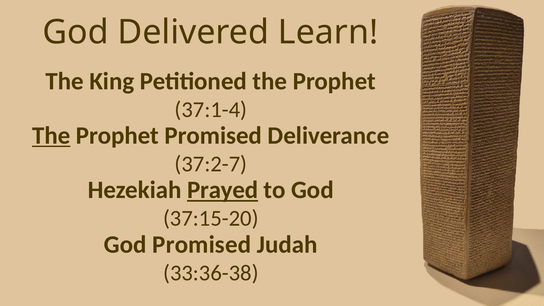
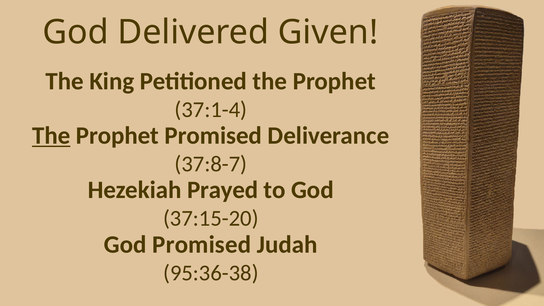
Learn: Learn -> Given
37:2-7: 37:2-7 -> 37:8-7
Prayed underline: present -> none
33:36-38: 33:36-38 -> 95:36-38
